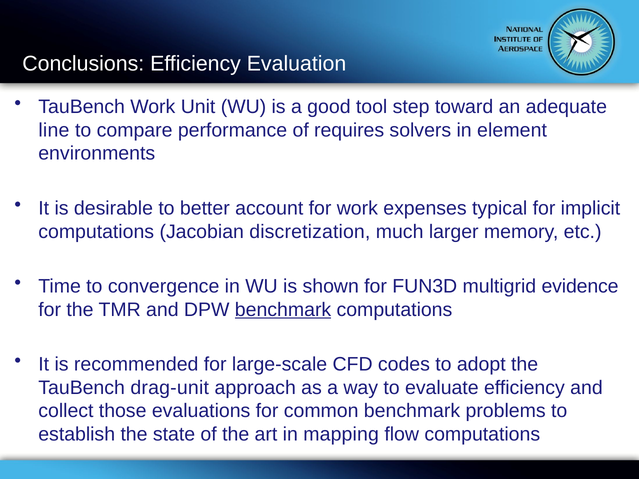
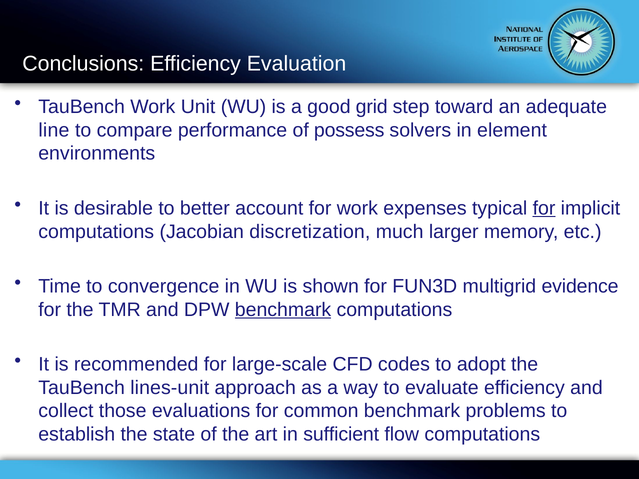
tool: tool -> grid
requires: requires -> possess
for at (544, 208) underline: none -> present
drag-unit: drag-unit -> lines-unit
mapping: mapping -> sufficient
